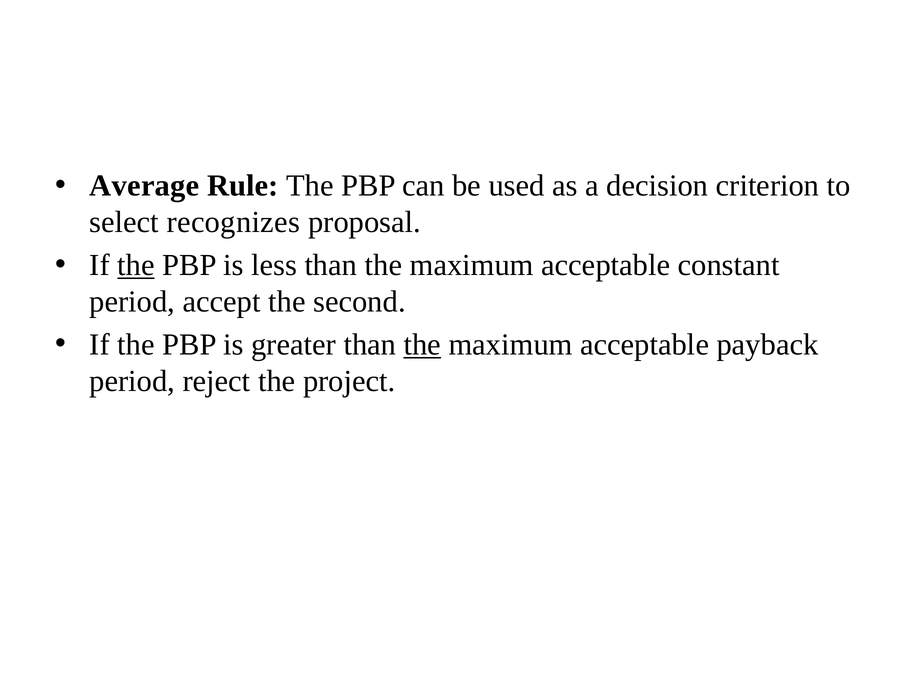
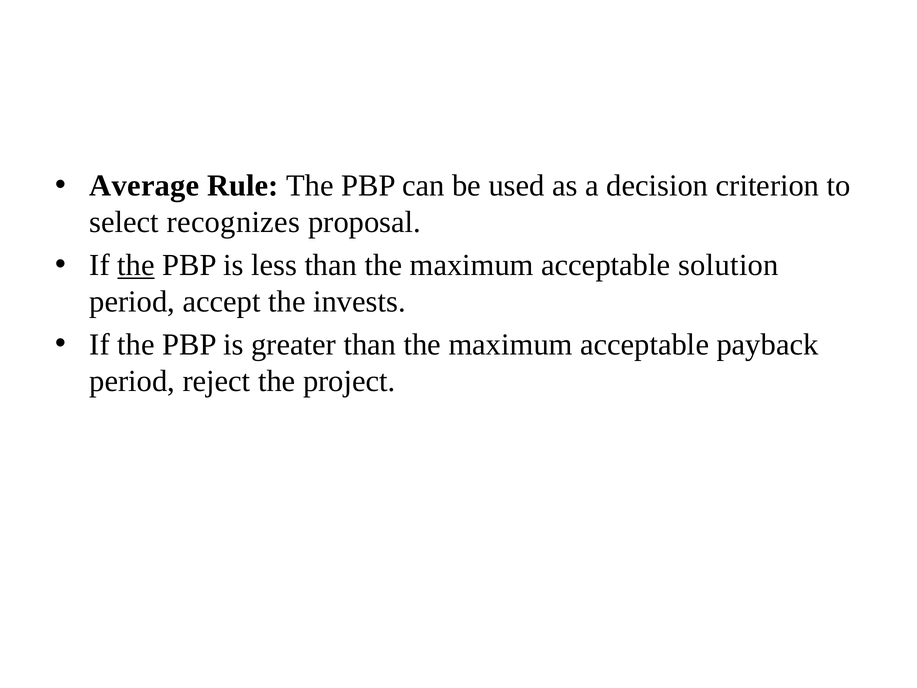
constant: constant -> solution
second: second -> invests
the at (422, 344) underline: present -> none
